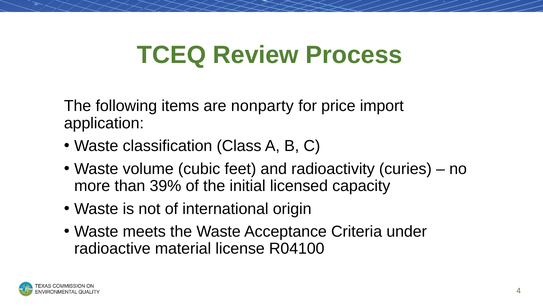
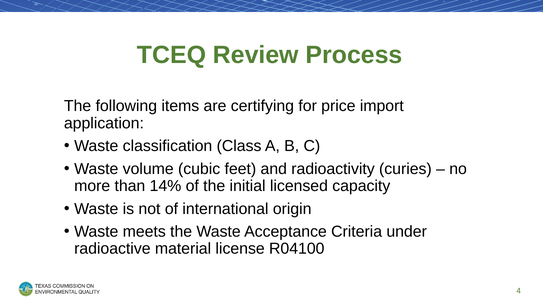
nonparty: nonparty -> certifying
39%: 39% -> 14%
